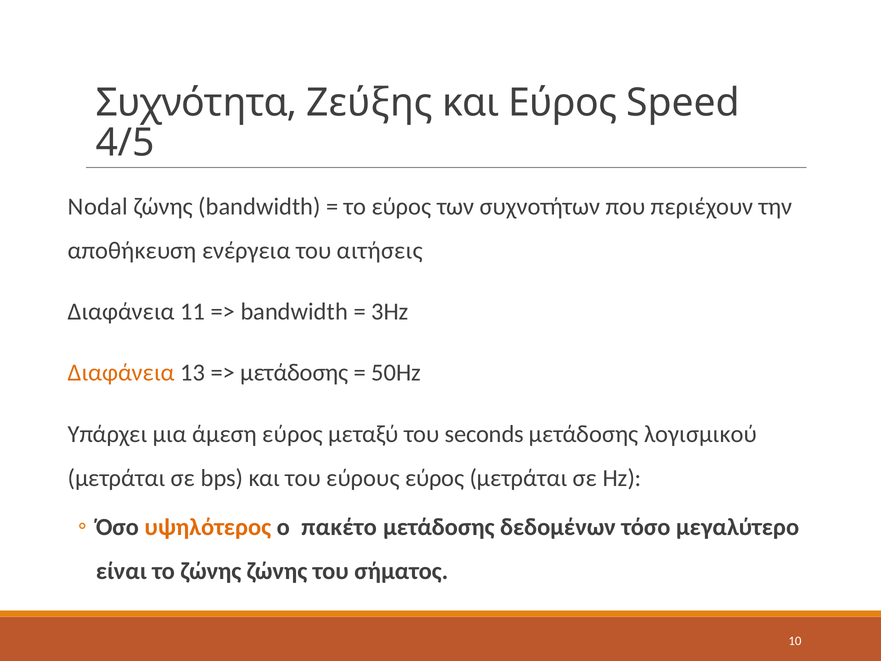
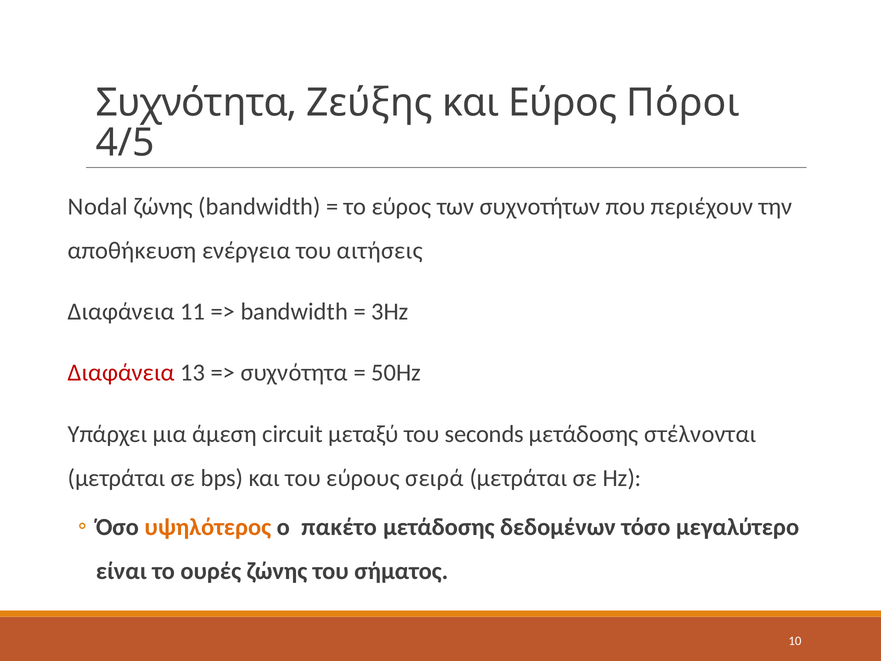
Speed: Speed -> Πόροι
Διαφάνεια at (121, 373) colour: orange -> red
μετάδοσης at (294, 373): μετάδοσης -> συχνότητα
άμεση εύρος: εύρος -> circuit
λογισμικού: λογισμικού -> στέλνονται
εύρους εύρος: εύρος -> σειρά
το ζώνης: ζώνης -> ουρές
